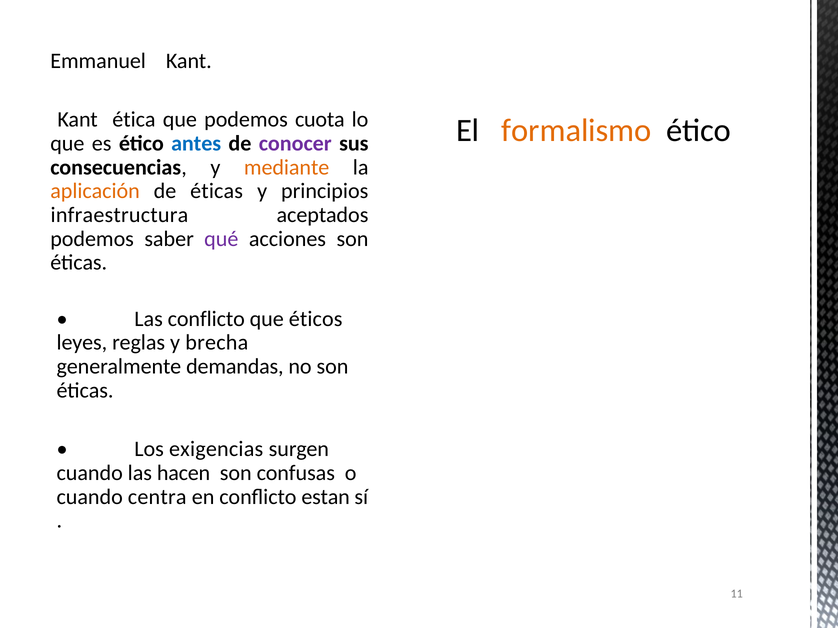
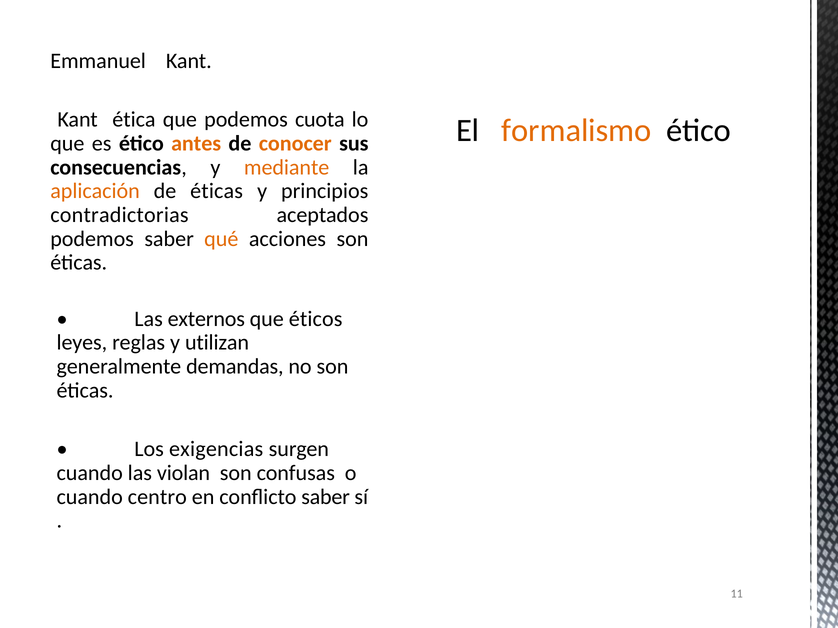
antes colour: blue -> orange
conocer colour: purple -> orange
infraestructura: infraestructura -> contradictorias
qué colour: purple -> orange
Las conflicto: conflicto -> externos
brecha: brecha -> utilizan
hacen: hacen -> violan
centra: centra -> centro
conflicto estan: estan -> saber
